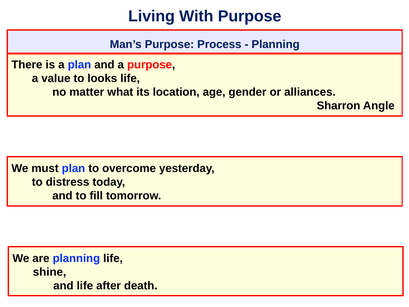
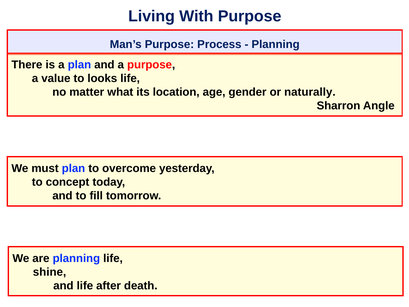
alliances: alliances -> naturally
distress: distress -> concept
